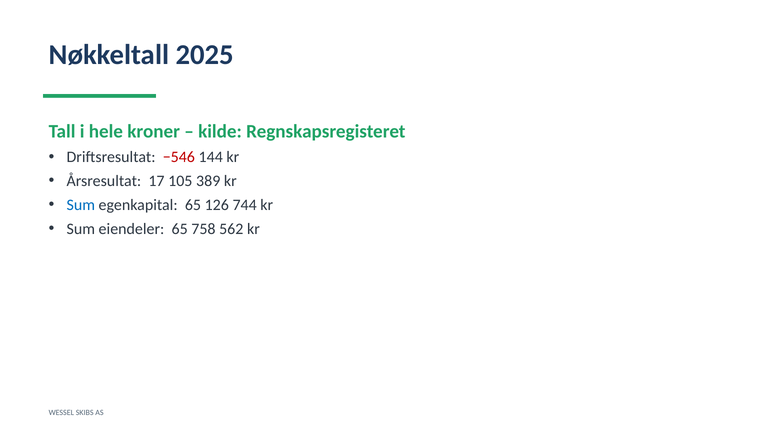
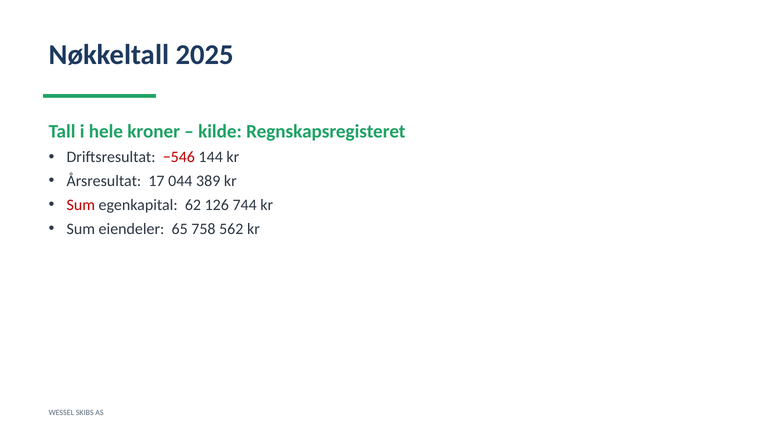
105: 105 -> 044
Sum at (81, 205) colour: blue -> red
egenkapital 65: 65 -> 62
